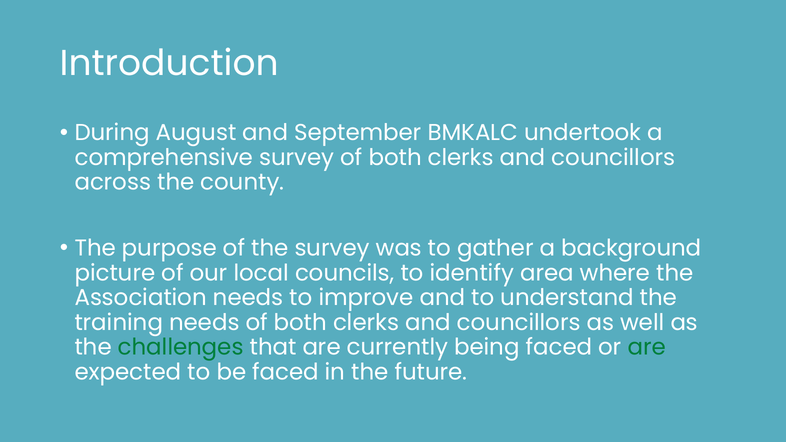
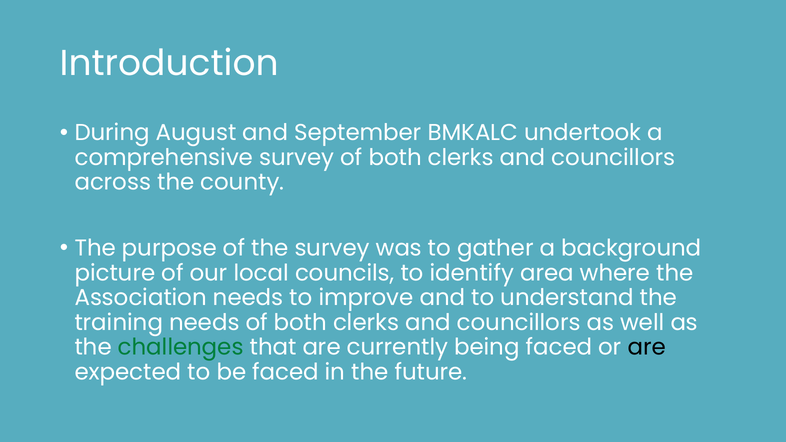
are at (647, 347) colour: green -> black
